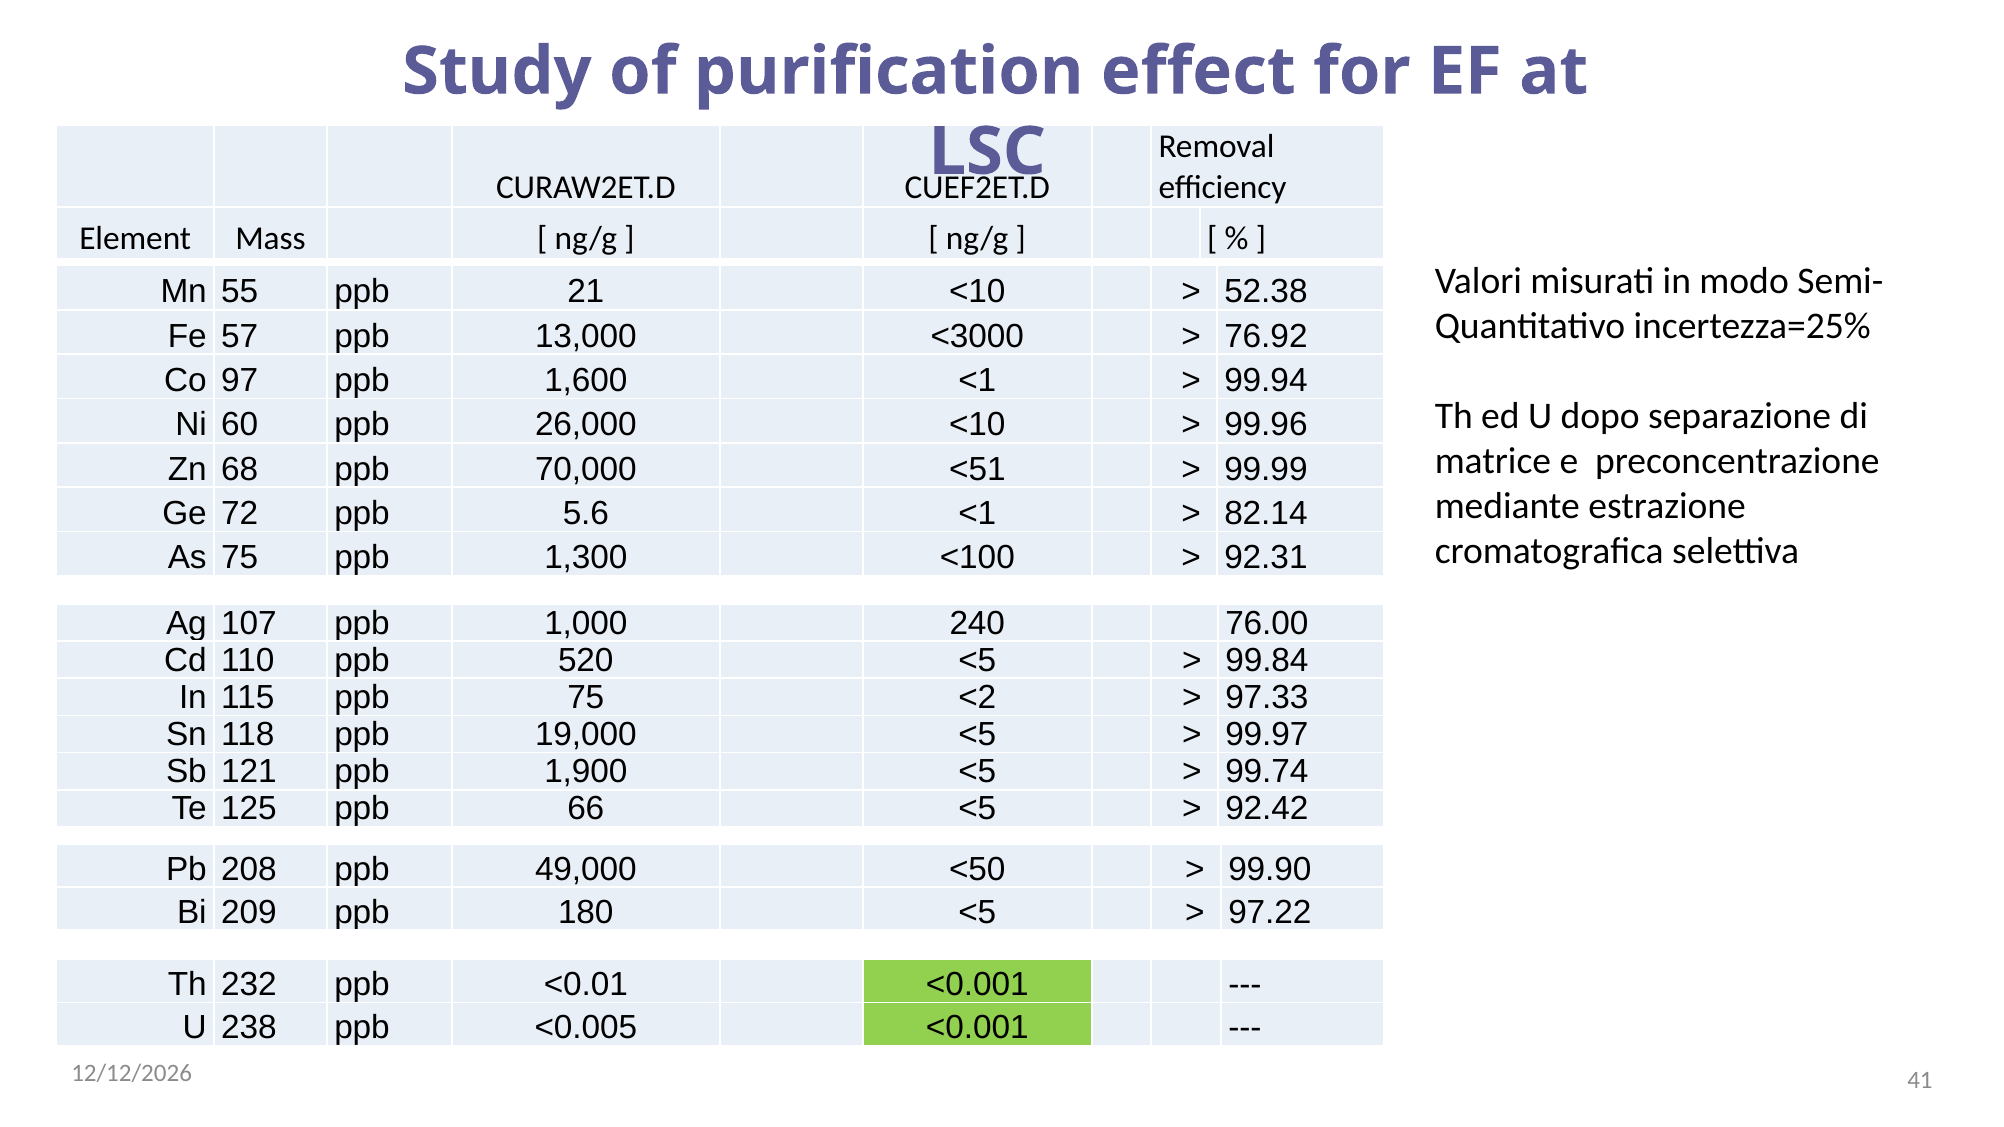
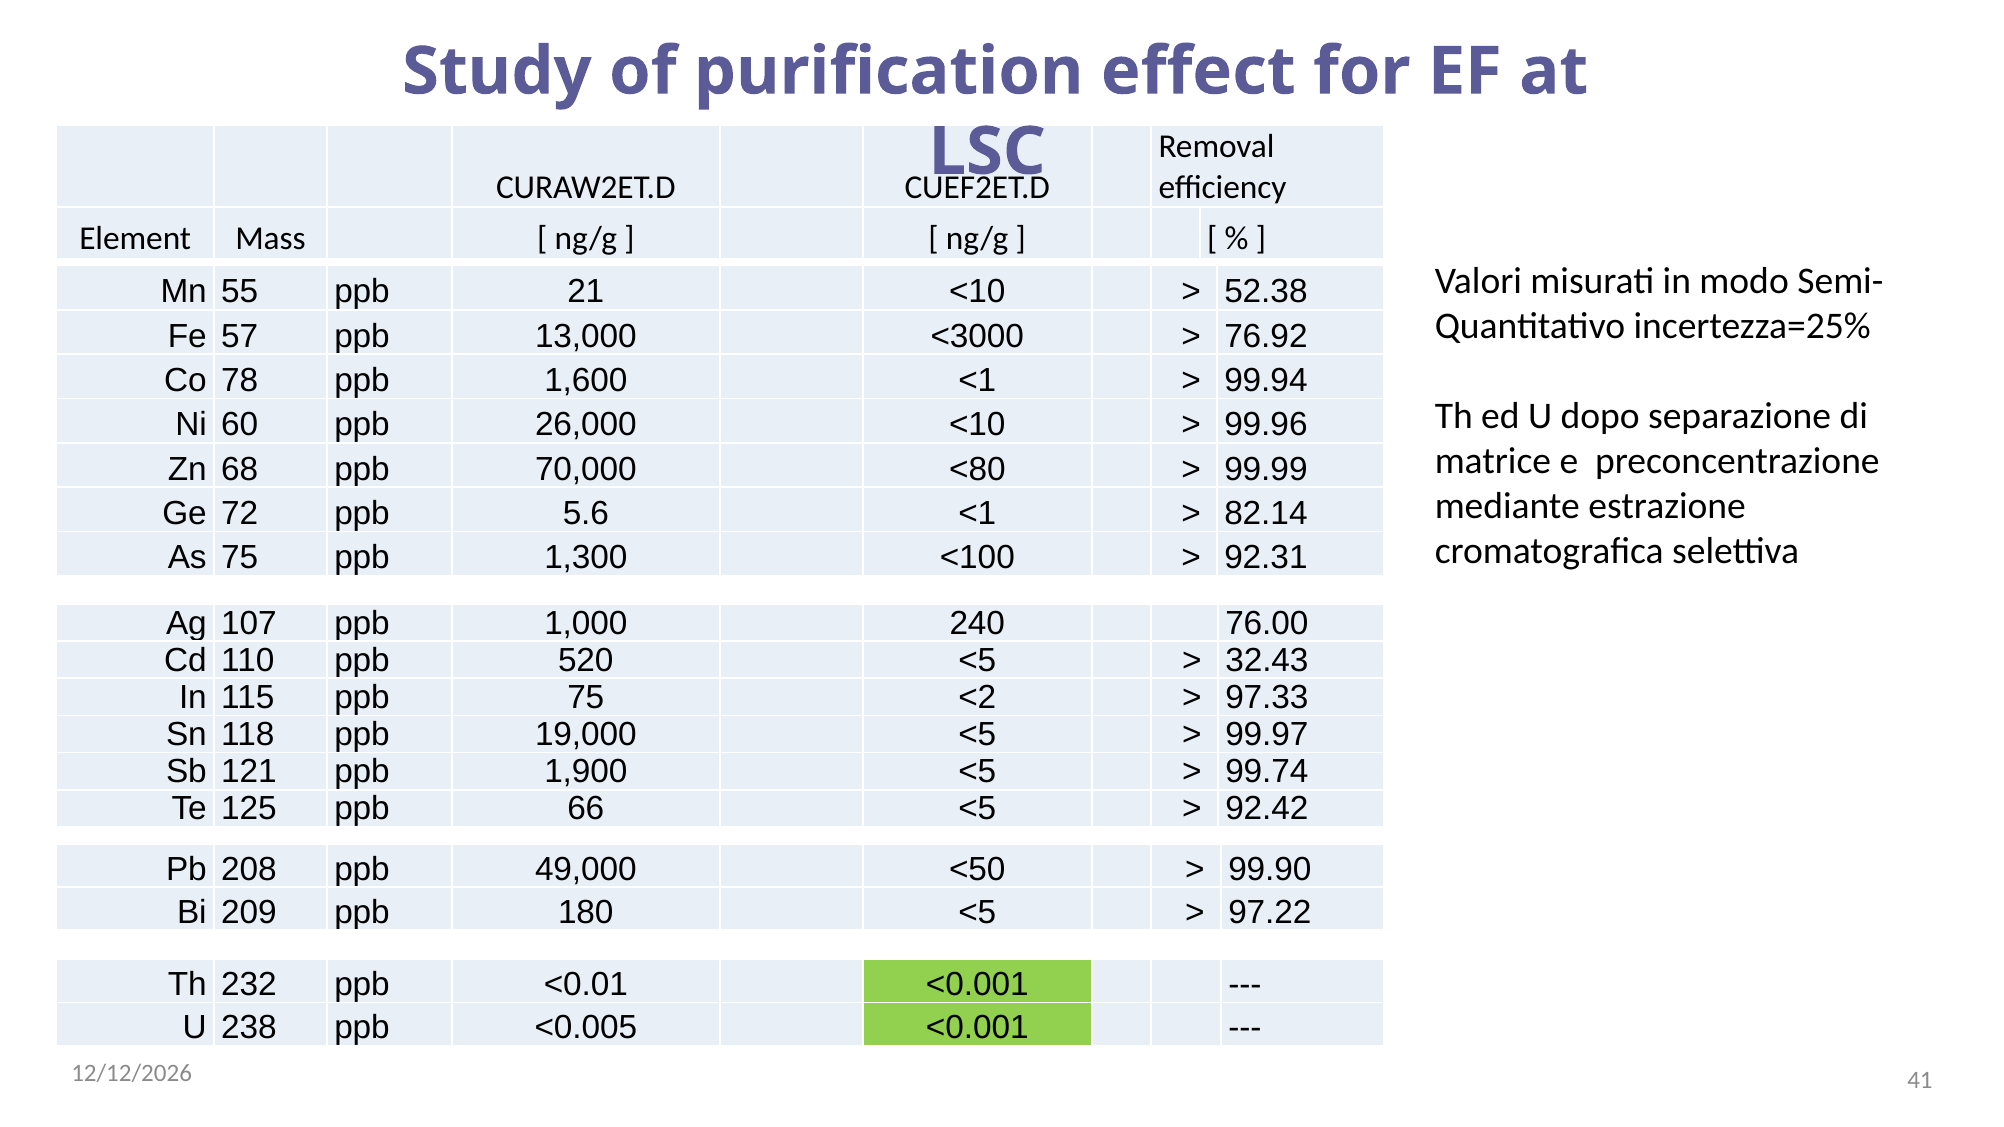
97: 97 -> 78
<51: <51 -> <80
99.84: 99.84 -> 32.43
